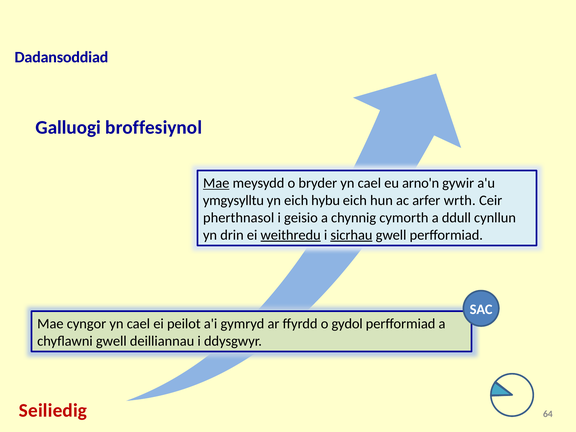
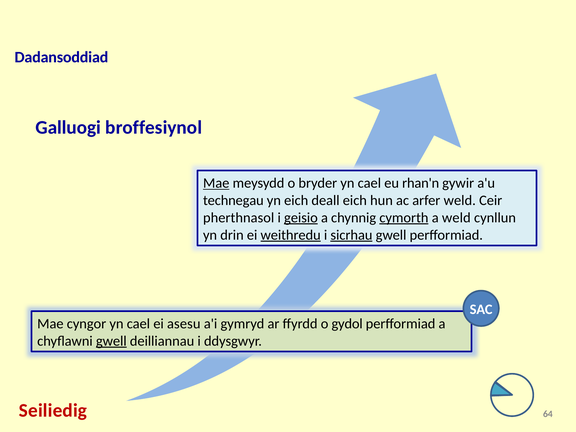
arno'n: arno'n -> rhan'n
ymgysylltu: ymgysylltu -> technegau
hybu: hybu -> deall
arfer wrth: wrth -> weld
geisio underline: none -> present
cymorth underline: none -> present
a ddull: ddull -> weld
peilot: peilot -> asesu
gwell at (111, 341) underline: none -> present
